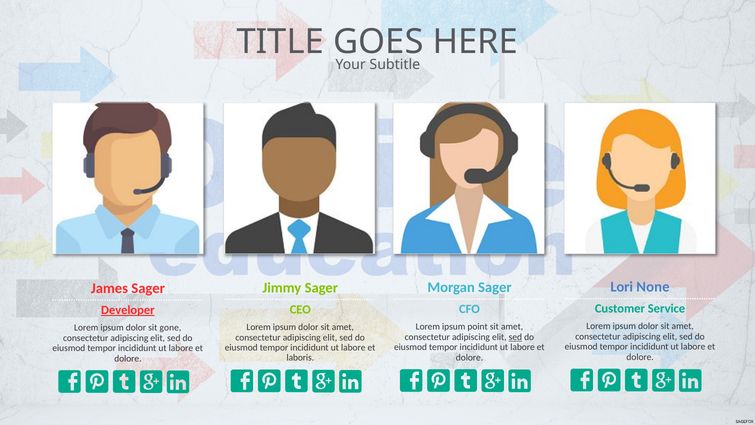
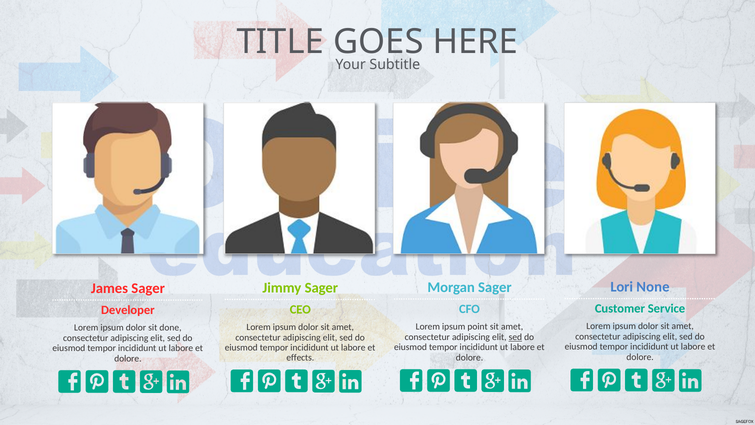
Developer underline: present -> none
gone: gone -> done
laboris: laboris -> effects
